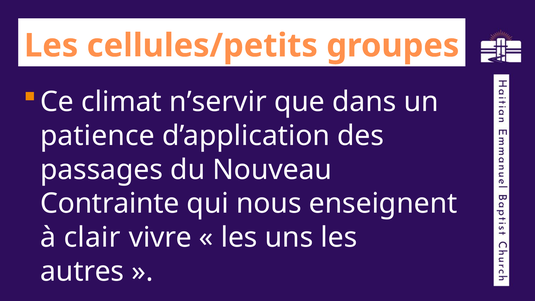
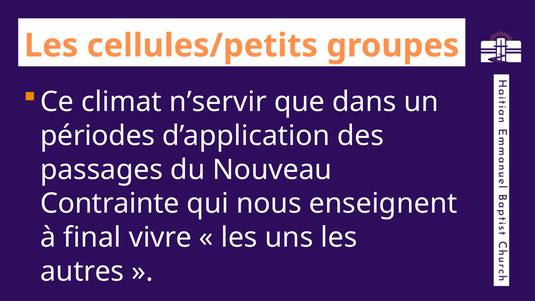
patience: patience -> périodes
clair: clair -> final
